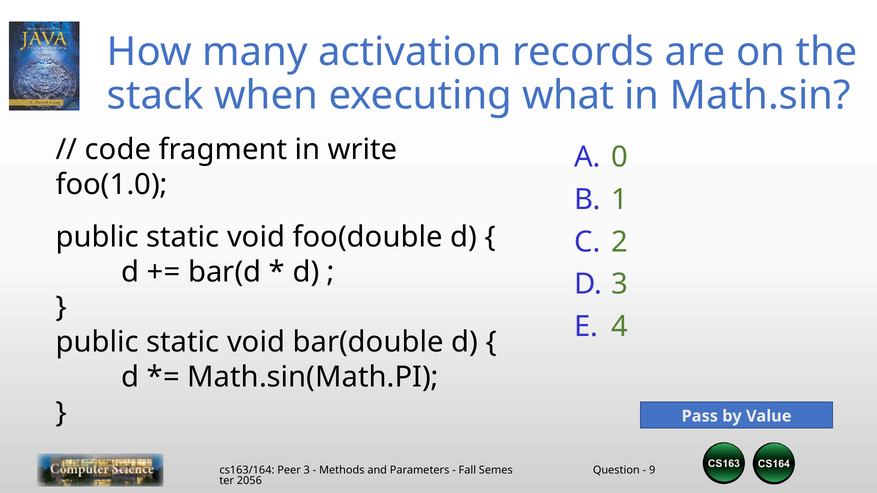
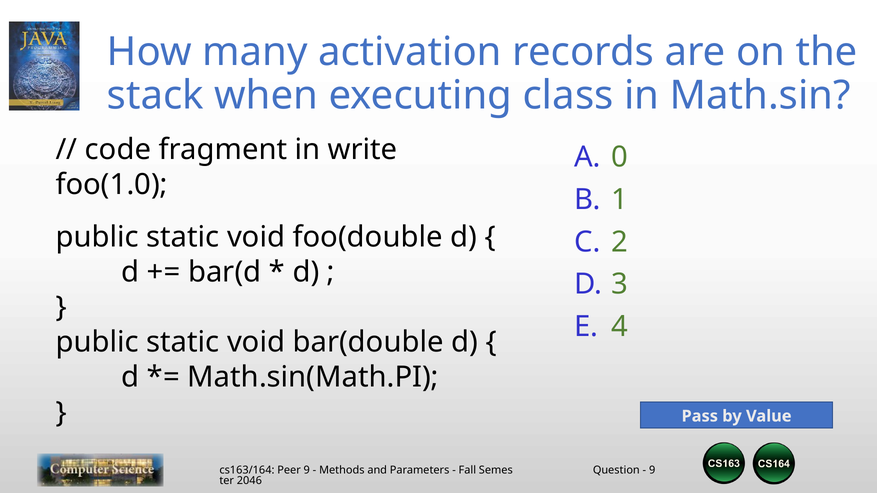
what: what -> class
Peer 3: 3 -> 9
2056: 2056 -> 2046
